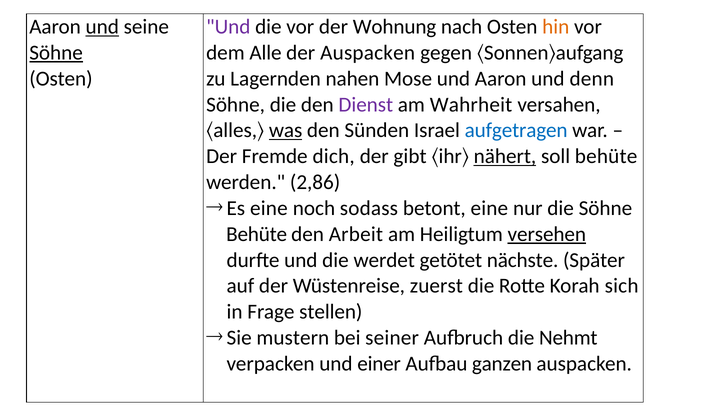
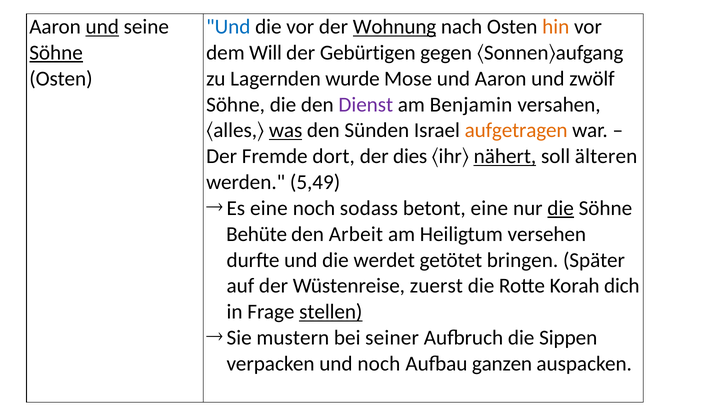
Und at (228, 27) colour: purple -> blue
Wohnung underline: none -> present
Alle: Alle -> Will
der Auspacken: Auspacken -> Gebürtigen
nahen: nahen -> wurde
denn: denn -> zwölf
Wahrheit: Wahrheit -> Benjamin
aufgetragen colour: blue -> orange
dich: dich -> dort
gibt: gibt -> dies
soll behüte: behüte -> älteren
2,86: 2,86 -> 5,49
die at (561, 208) underline: none -> present
versehen underline: present -> none
nächste: nächste -> bringen
sich: sich -> dich
stellen underline: none -> present
Nehmt: Nehmt -> Sippen
und einer: einer -> noch
